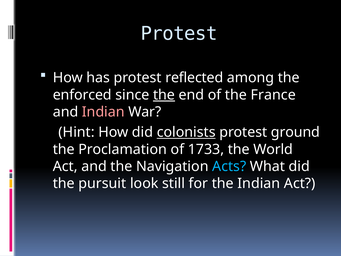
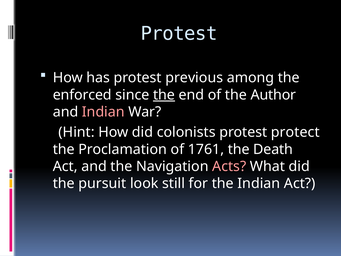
reflected: reflected -> previous
France: France -> Author
colonists underline: present -> none
ground: ground -> protect
1733: 1733 -> 1761
World: World -> Death
Acts colour: light blue -> pink
